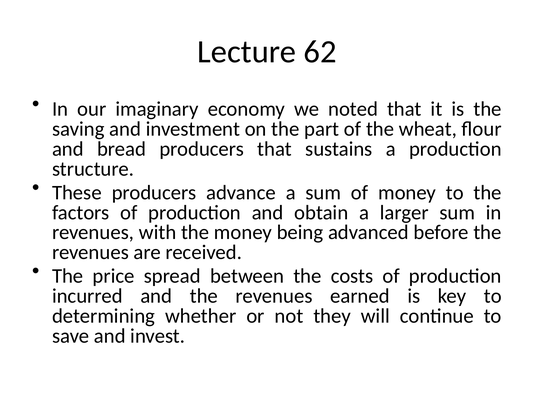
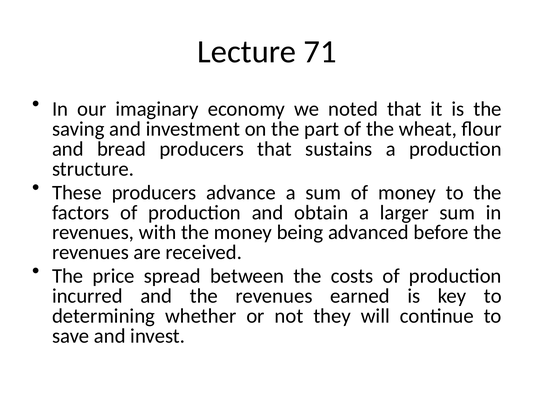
62: 62 -> 71
